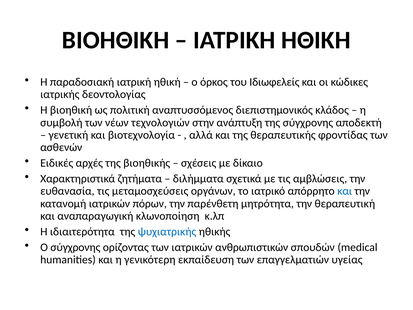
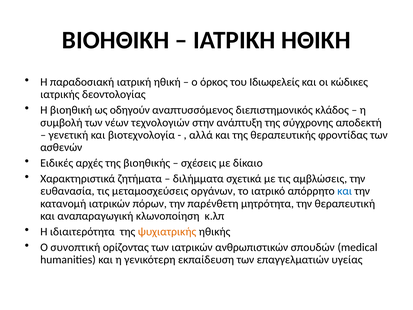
πολιτική: πολιτική -> οδηγούν
ψυχιατρικής colour: blue -> orange
Ο σύγχρονης: σύγχρονης -> συνοπτική
